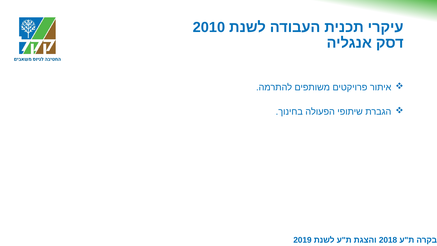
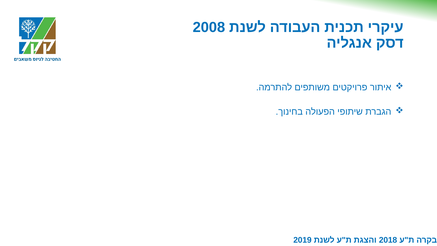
2010: 2010 -> 2008
